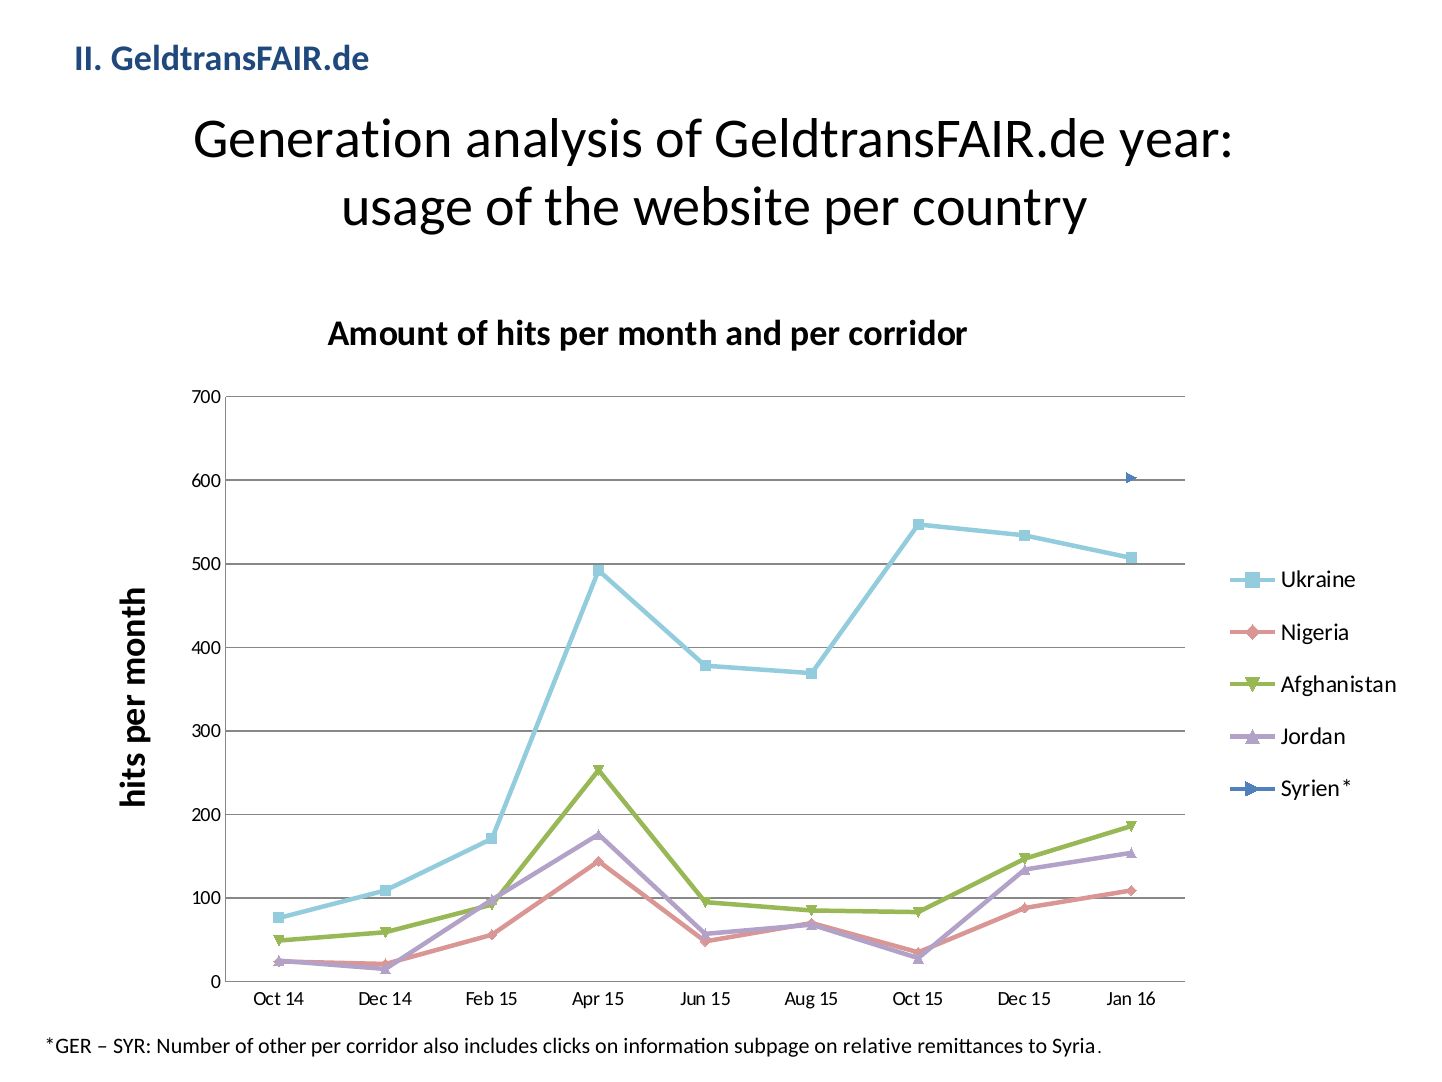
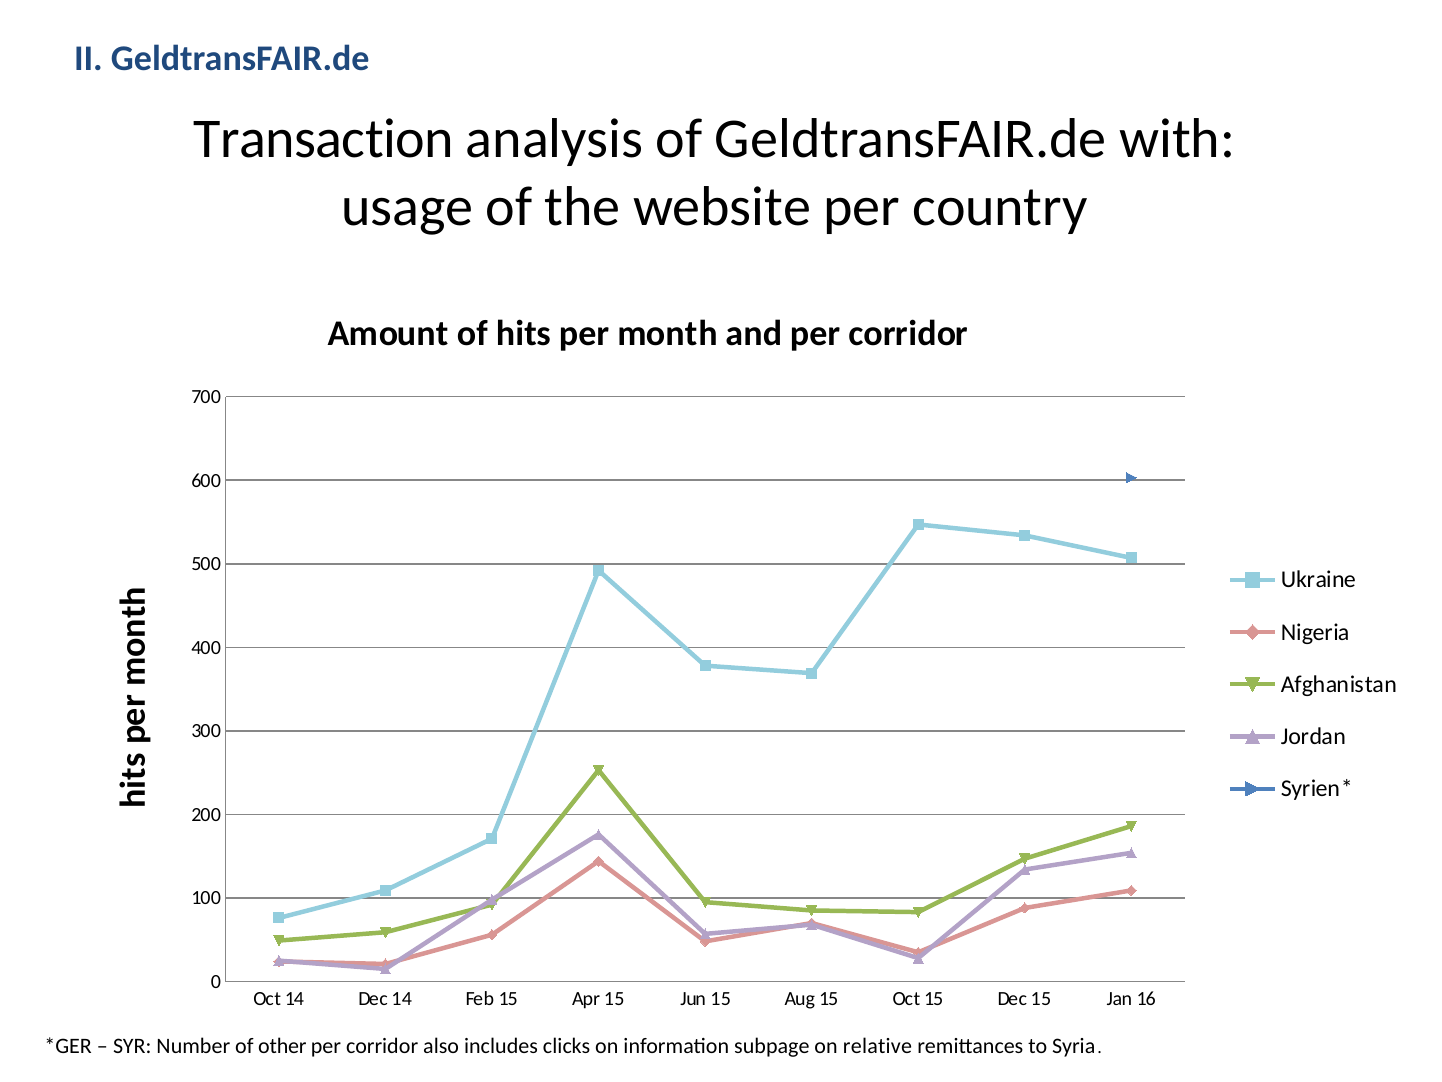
Generation: Generation -> Transaction
year: year -> with
